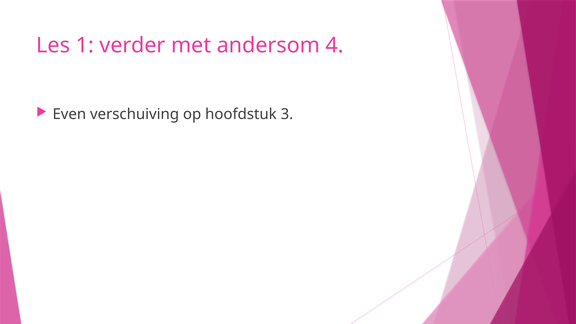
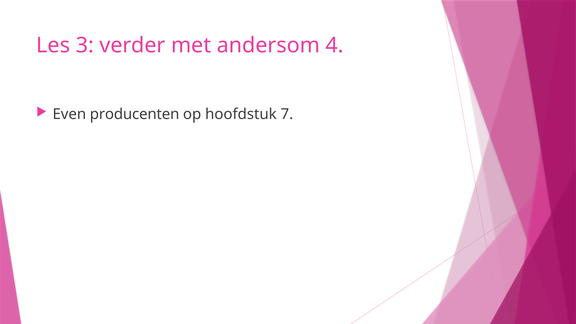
1: 1 -> 3
verschuiving: verschuiving -> producenten
3: 3 -> 7
